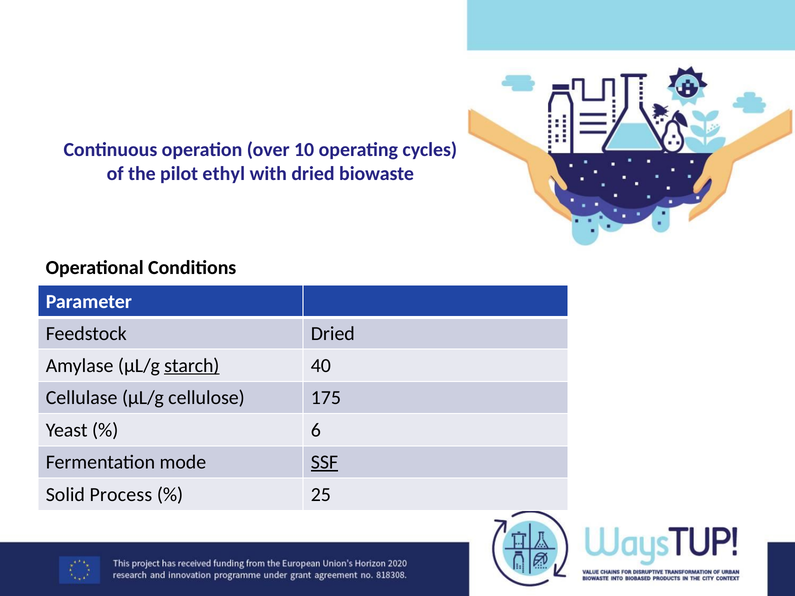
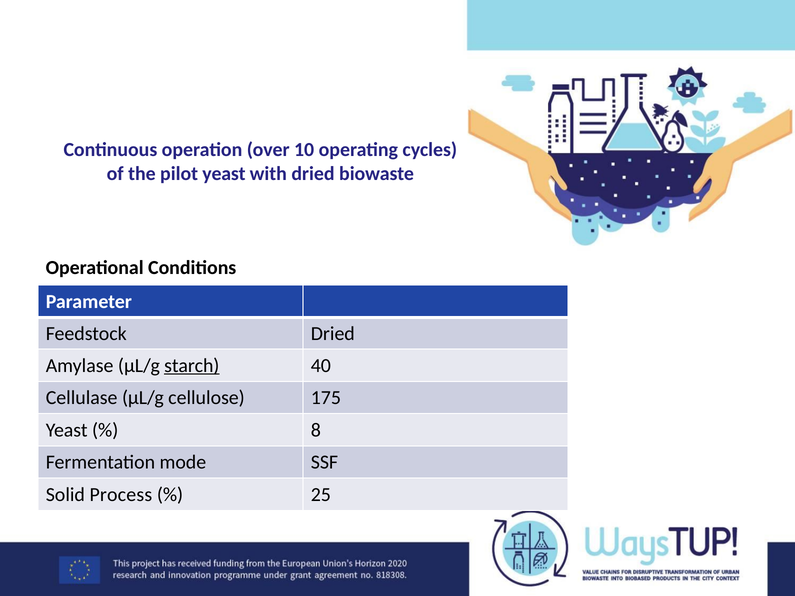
pilot ethyl: ethyl -> yeast
6: 6 -> 8
SSF underline: present -> none
